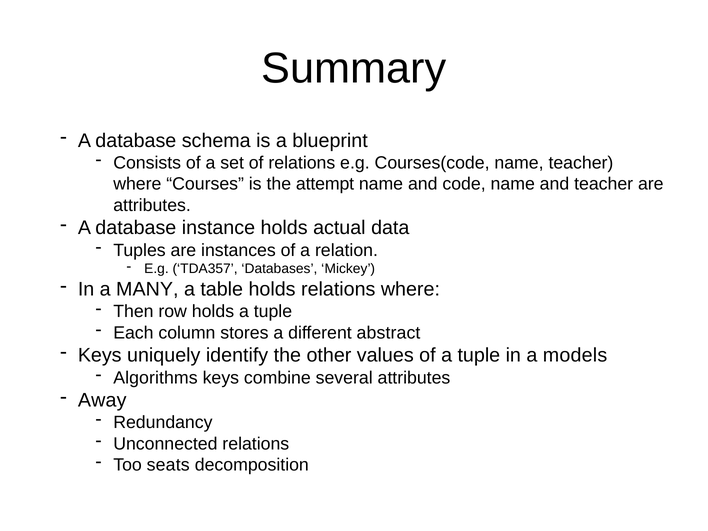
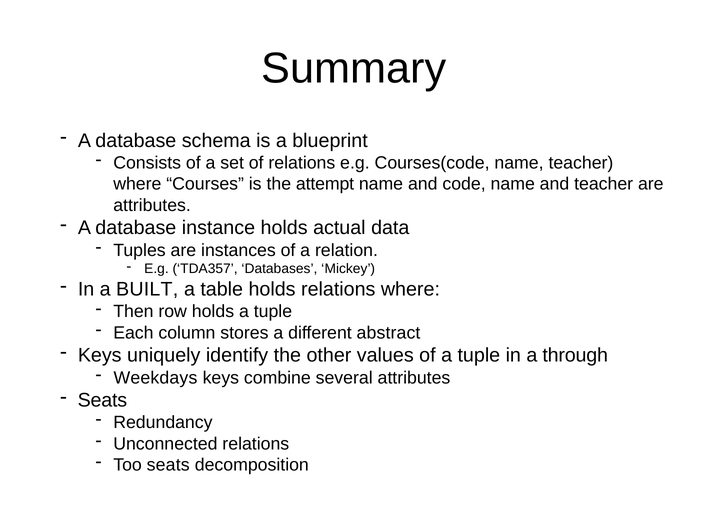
MANY: MANY -> BUILT
models: models -> through
Algorithms: Algorithms -> Weekdays
Away at (102, 400): Away -> Seats
